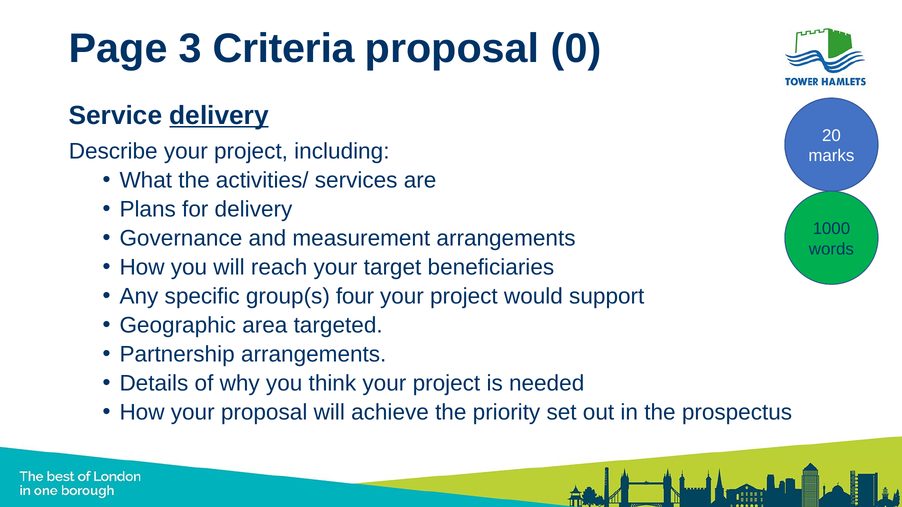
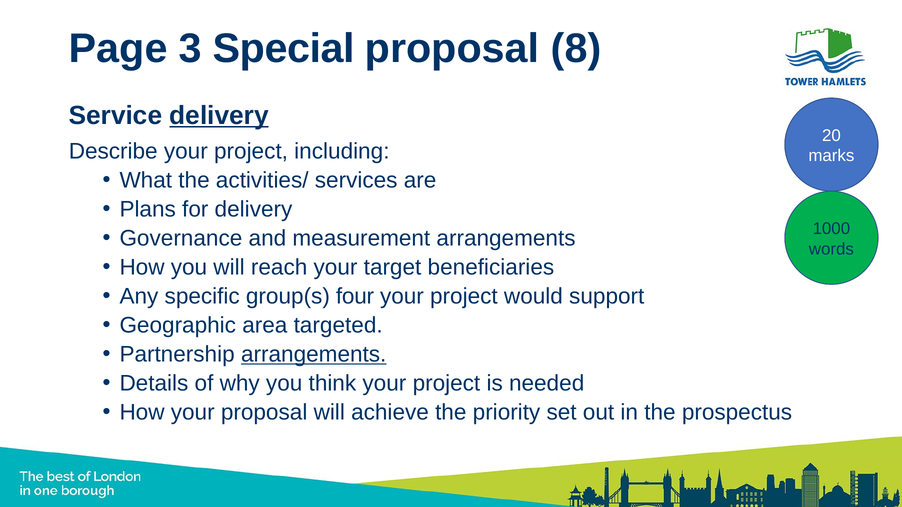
Criteria: Criteria -> Special
0: 0 -> 8
arrangements at (314, 355) underline: none -> present
